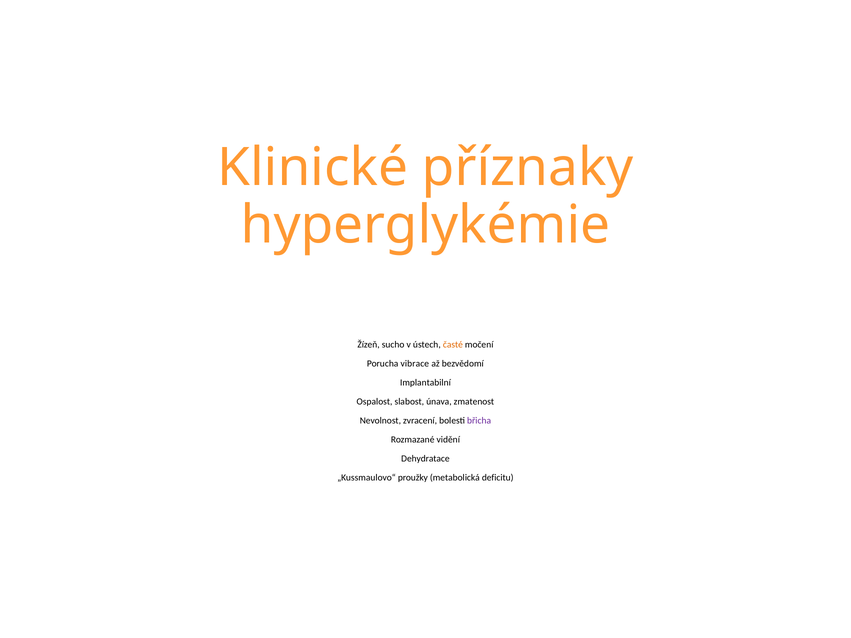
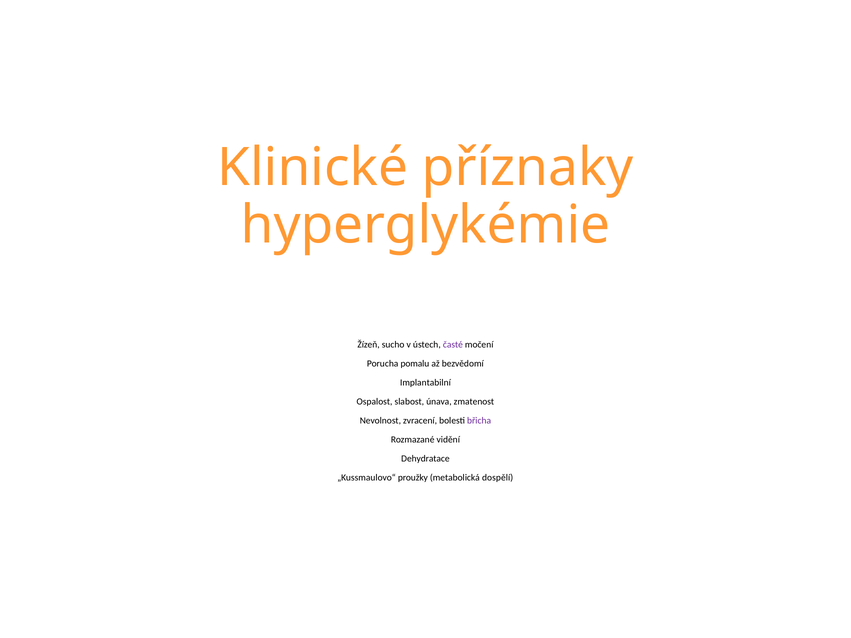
časté colour: orange -> purple
vibrace: vibrace -> pomalu
deficitu: deficitu -> dospělí
